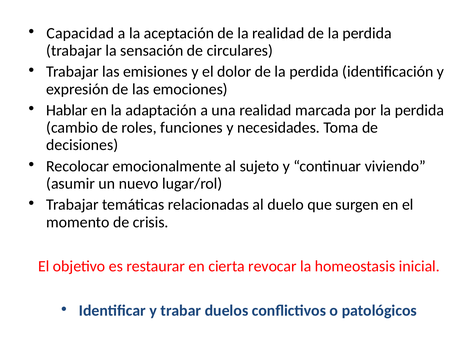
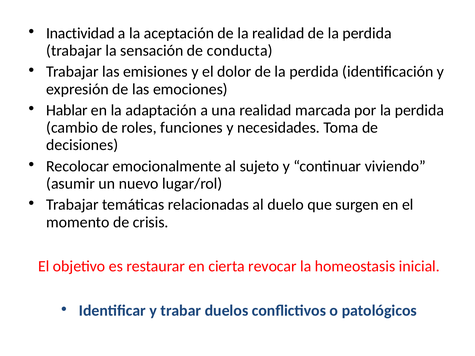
Capacidad: Capacidad -> Inactividad
circulares: circulares -> conducta
